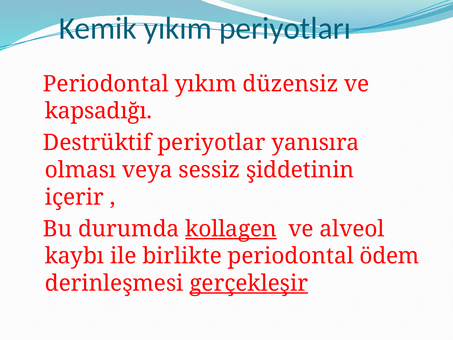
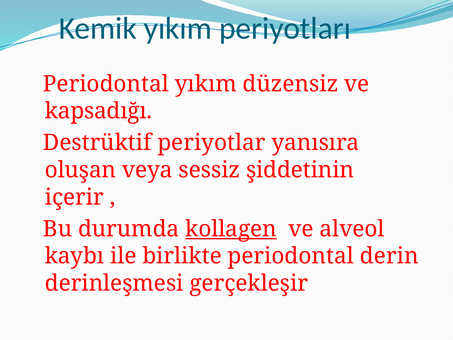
olması: olması -> oluşan
ödem: ödem -> derin
gerçekleşir underline: present -> none
